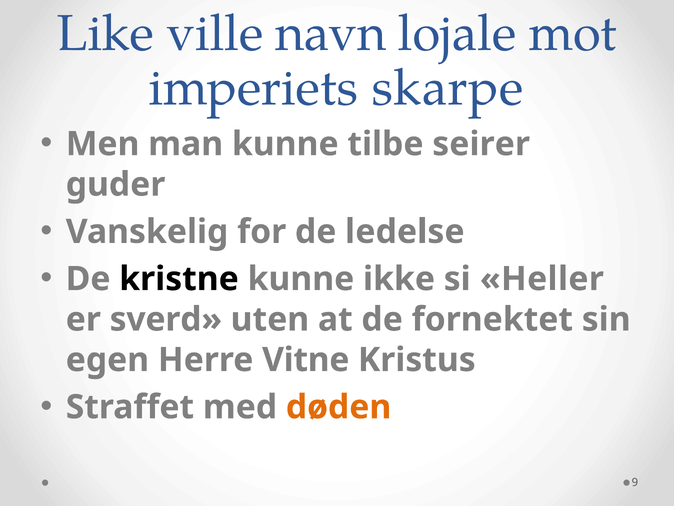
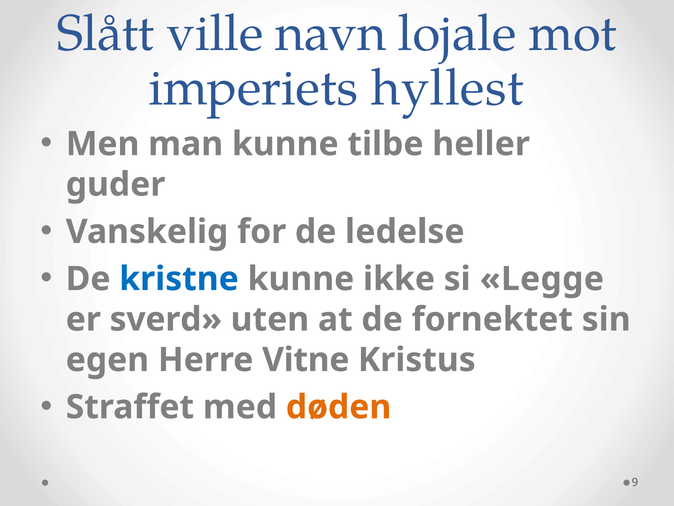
Like: Like -> Slått
skarpe: skarpe -> hyllest
seirer: seirer -> heller
kristne colour: black -> blue
Heller: Heller -> Legge
